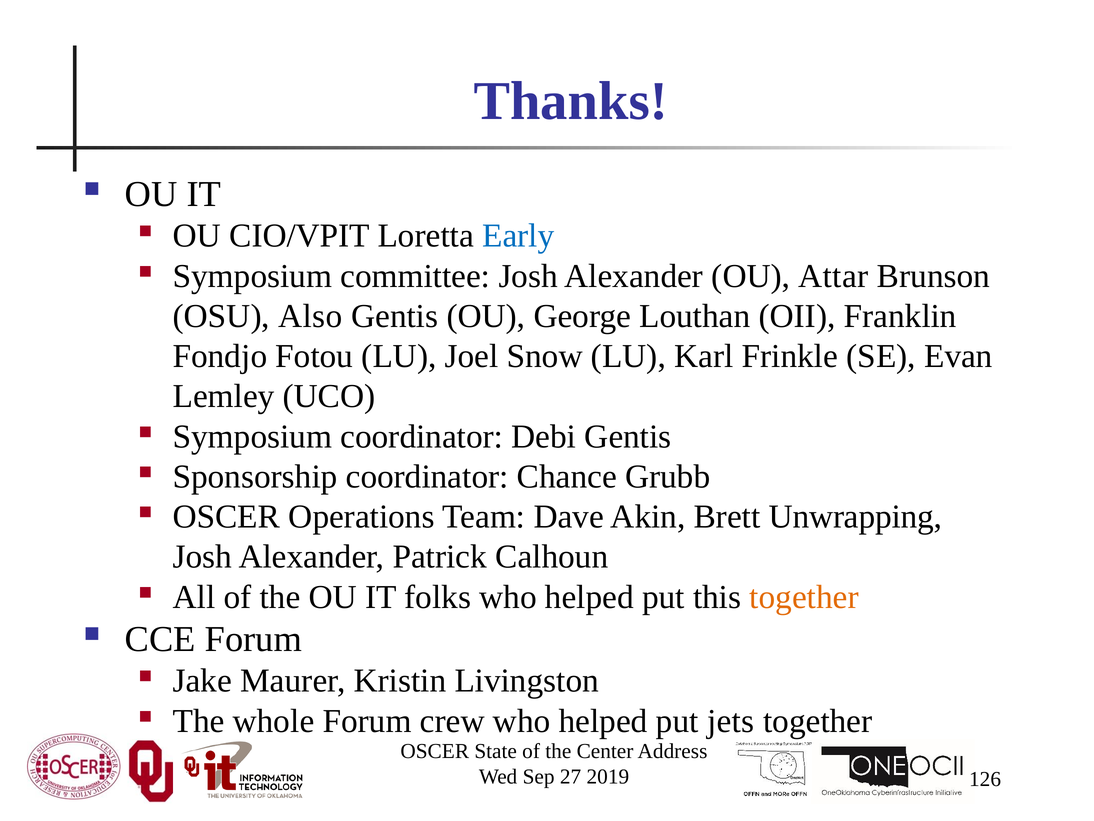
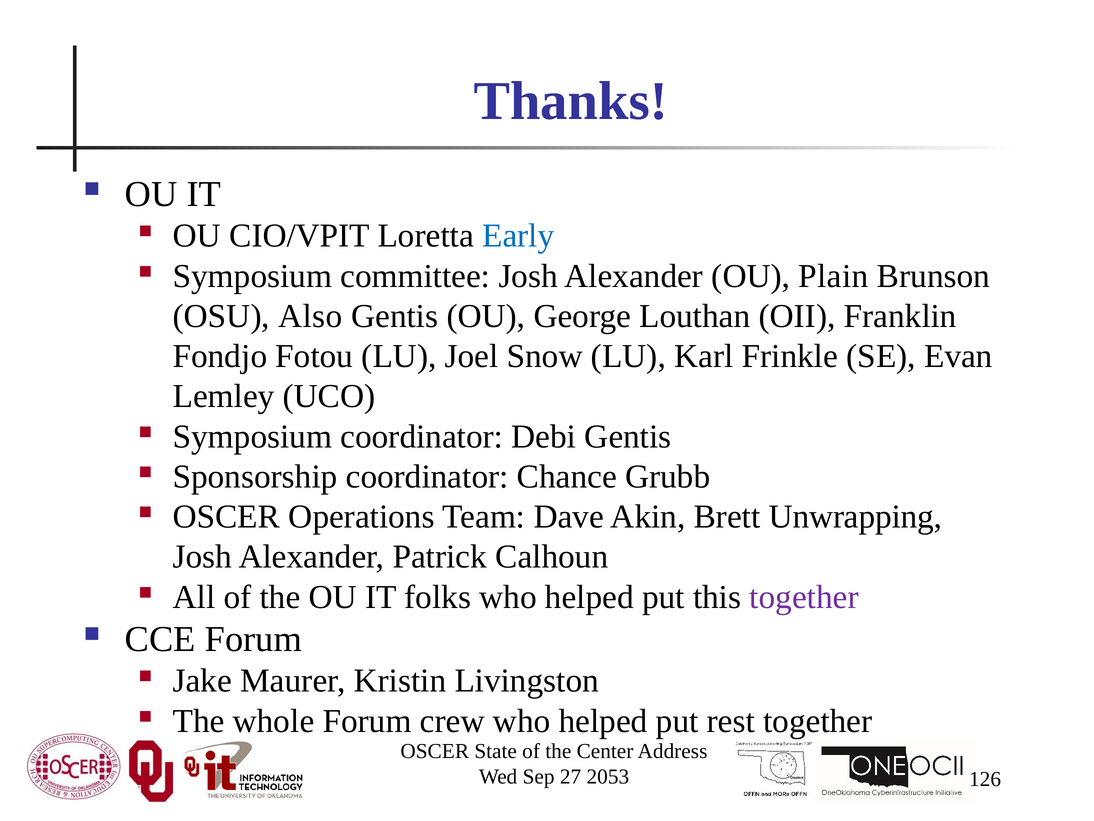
Attar: Attar -> Plain
together at (804, 597) colour: orange -> purple
jets: jets -> rest
2019: 2019 -> 2053
